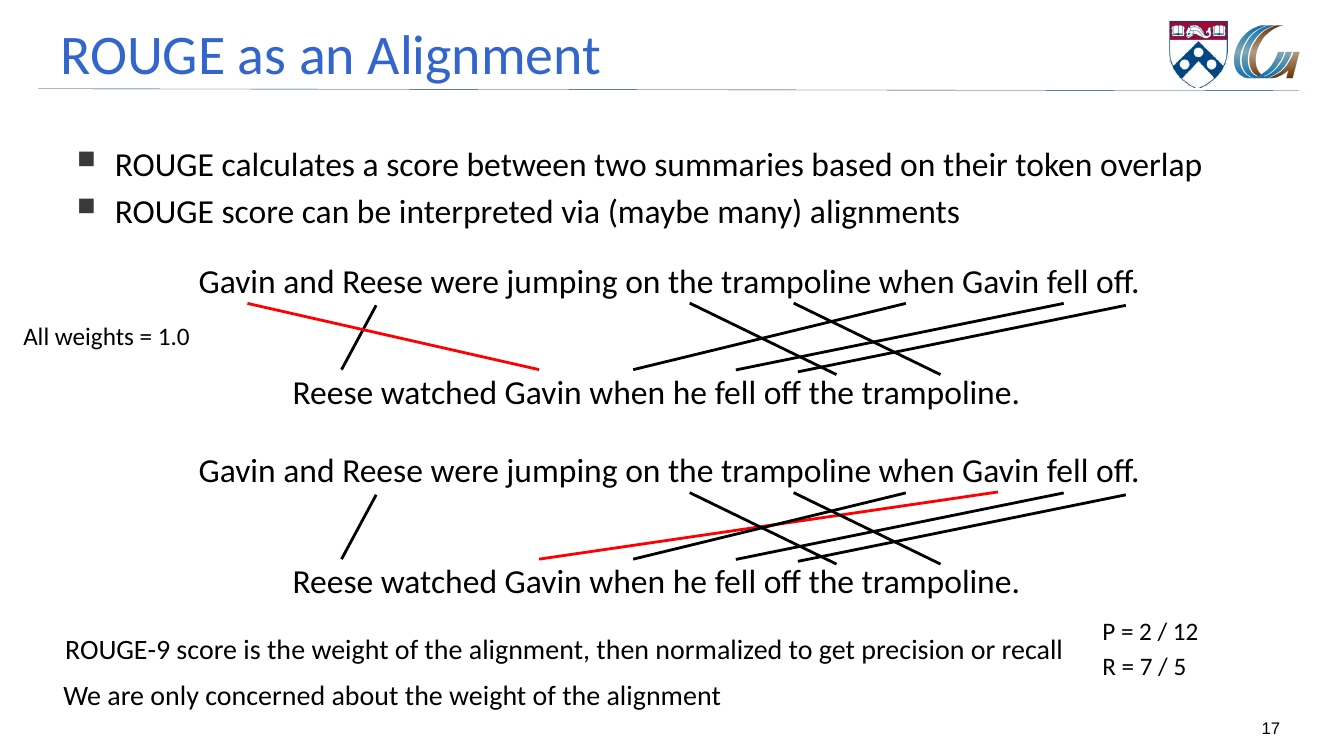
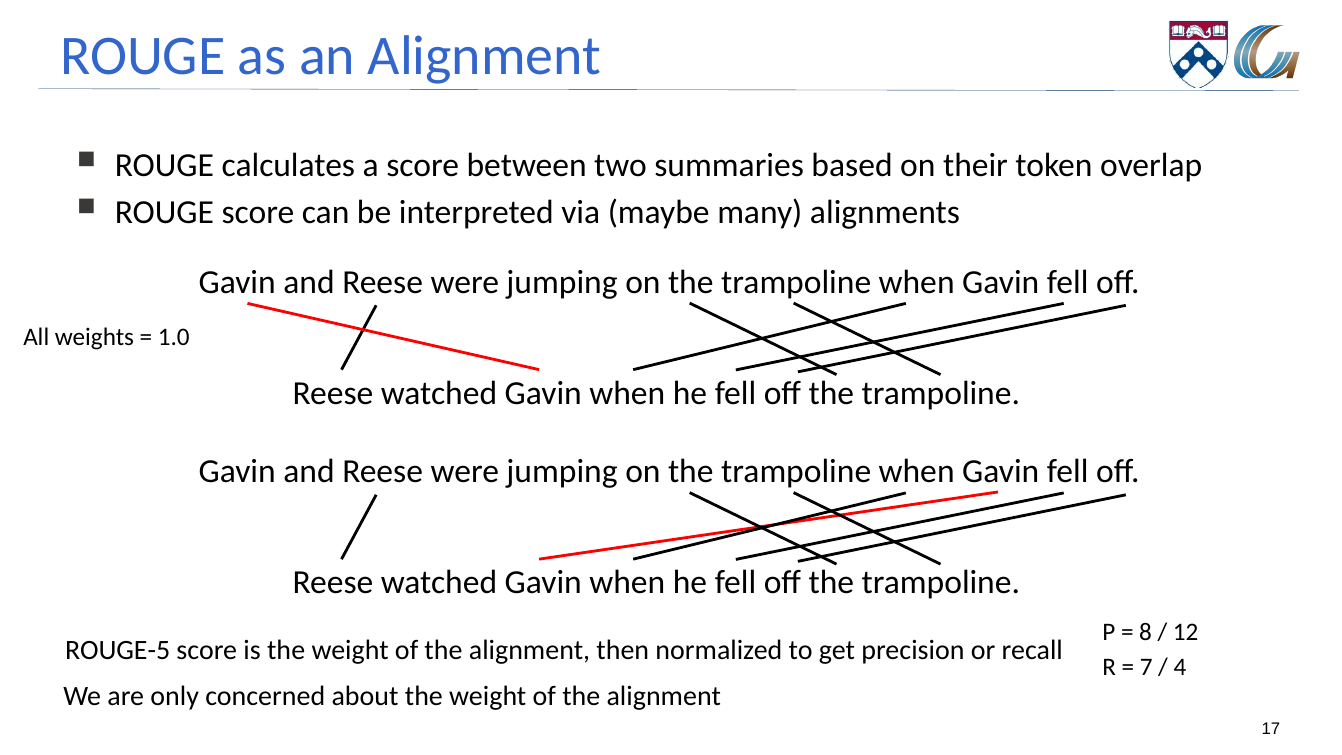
2: 2 -> 8
ROUGE-9: ROUGE-9 -> ROUGE-5
5: 5 -> 4
